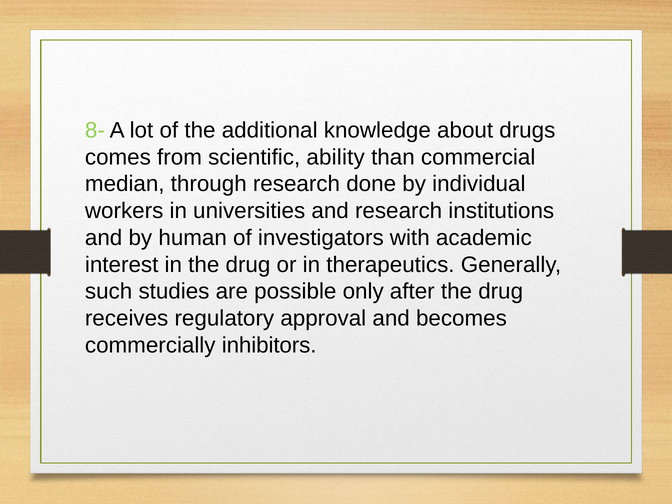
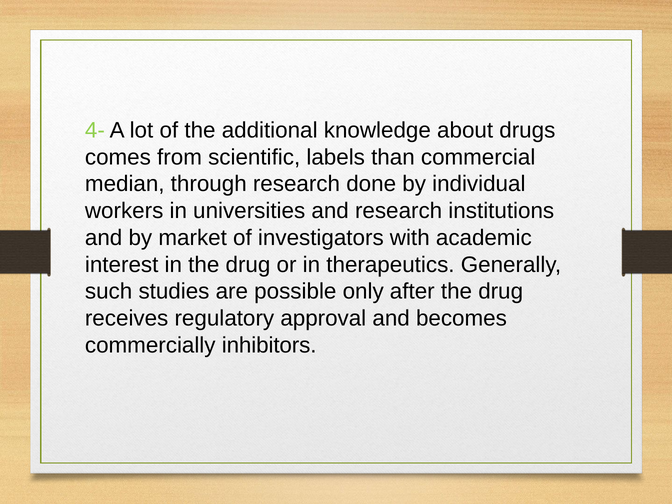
8-: 8- -> 4-
ability: ability -> labels
human: human -> market
